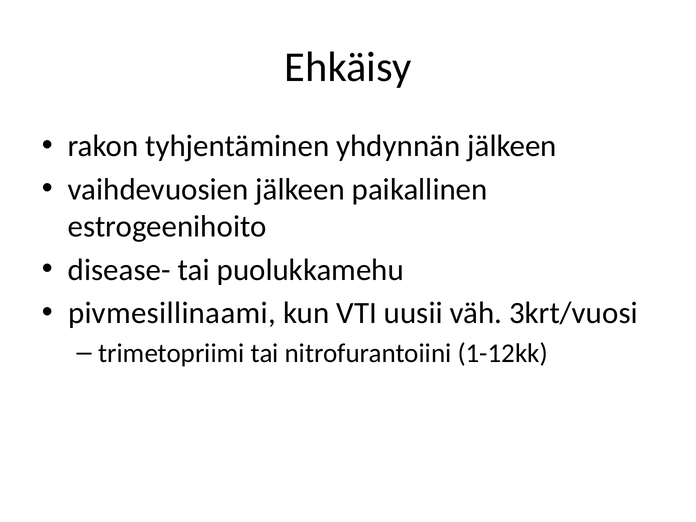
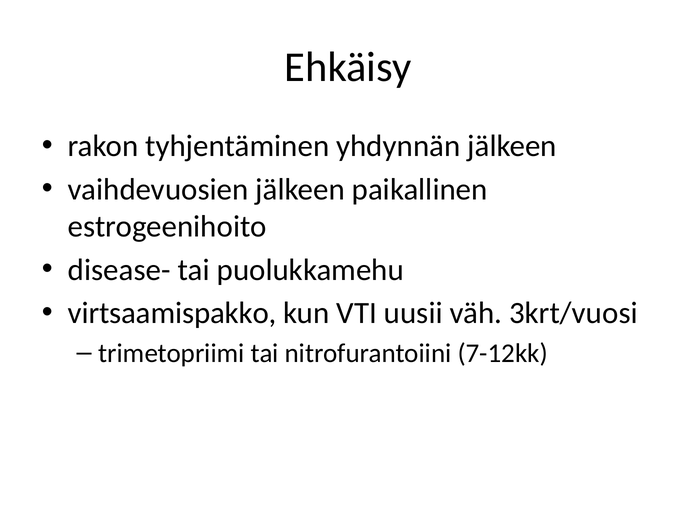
pivmesillinaami: pivmesillinaami -> virtsaamispakko
1-12kk: 1-12kk -> 7-12kk
